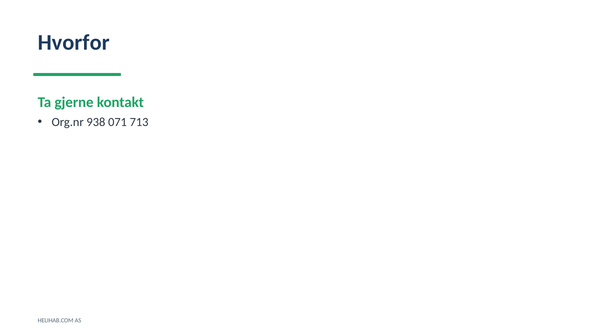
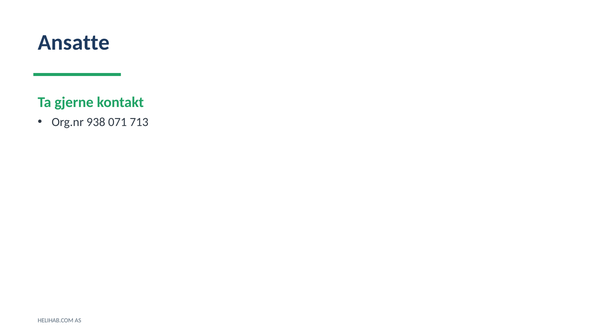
Hvorfor: Hvorfor -> Ansatte
